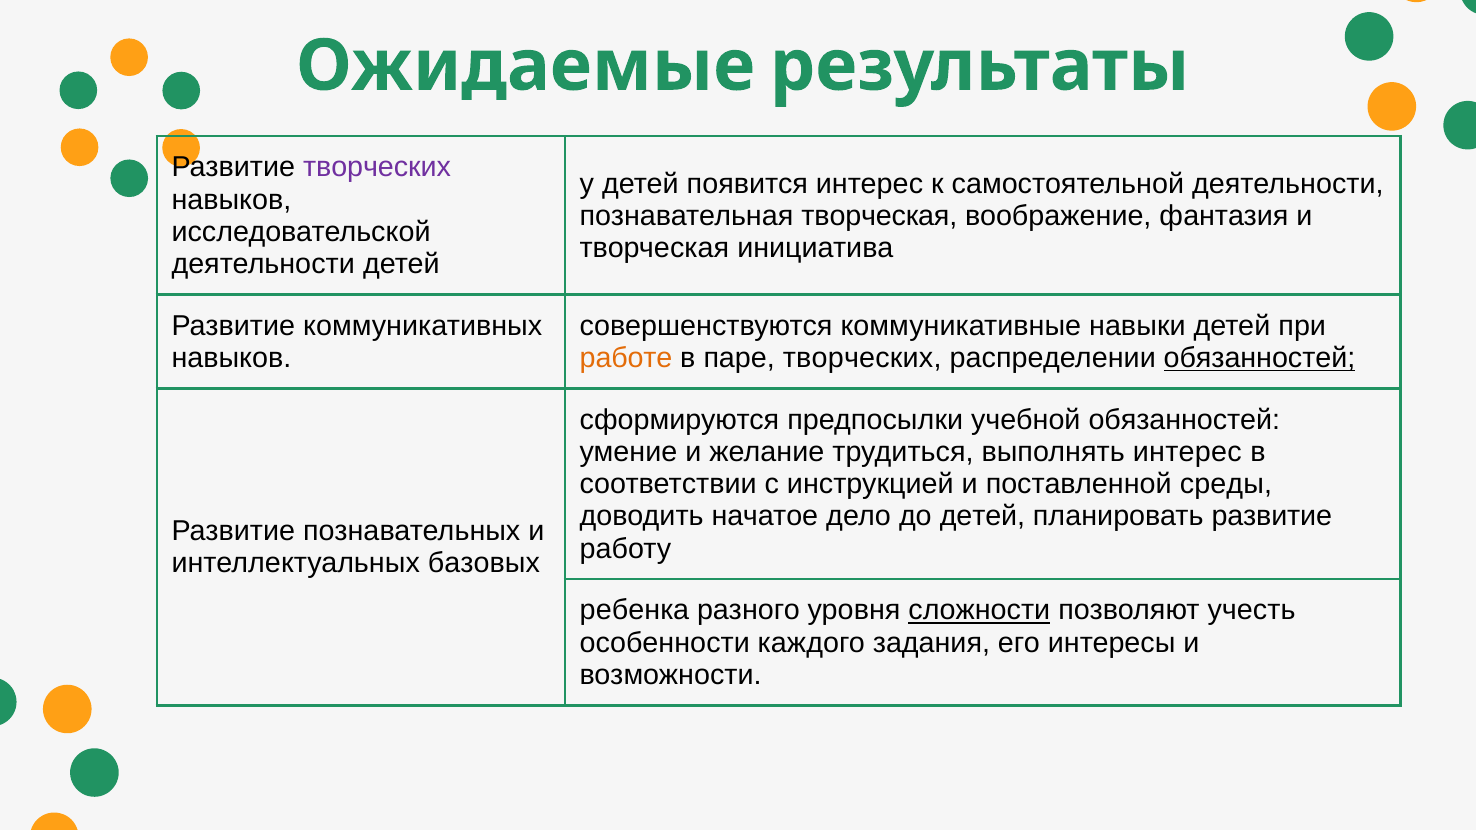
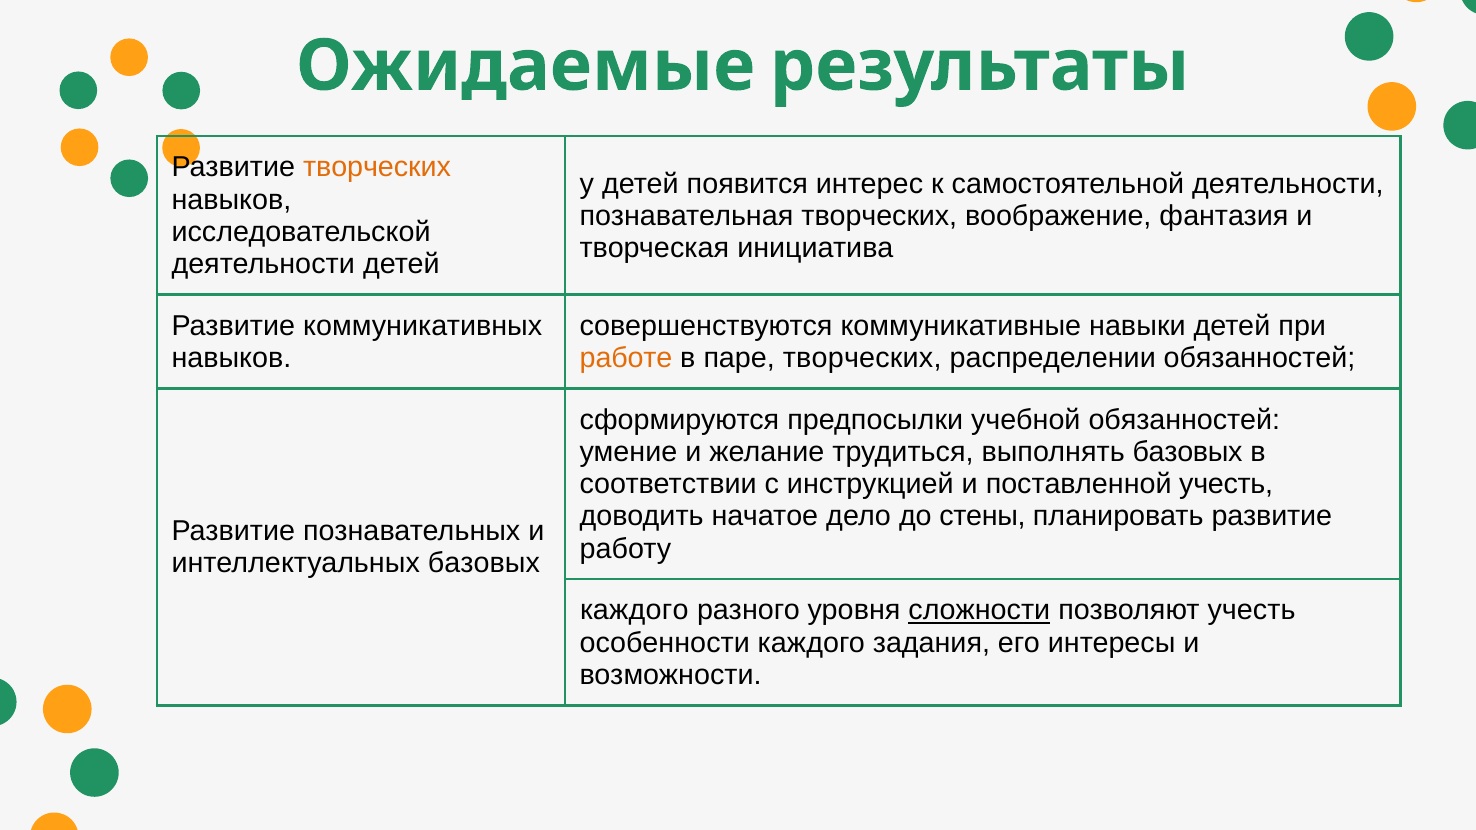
творческих at (377, 167) colour: purple -> orange
познавательная творческая: творческая -> творческих
обязанностей at (1259, 358) underline: present -> none
выполнять интерес: интерес -> базовых
поставленной среды: среды -> учесть
до детей: детей -> стены
ребенка at (634, 611): ребенка -> каждого
